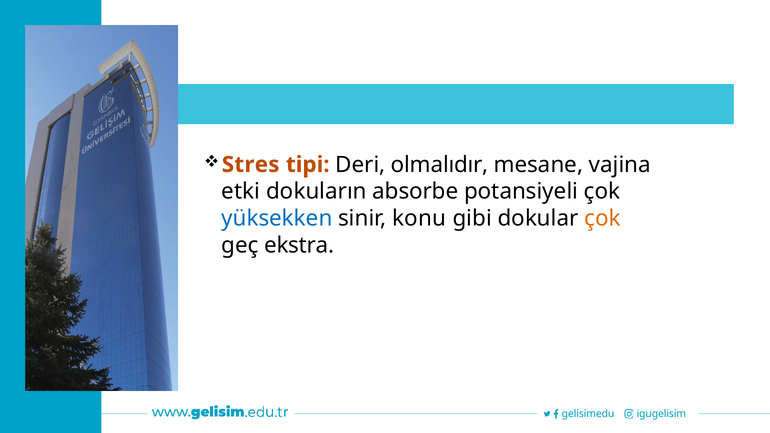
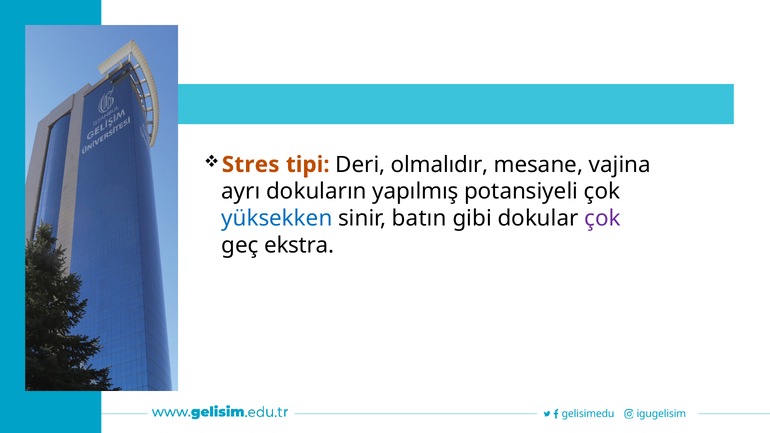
etki: etki -> ayrı
absorbe: absorbe -> yapılmış
konu: konu -> batın
çok at (602, 219) colour: orange -> purple
